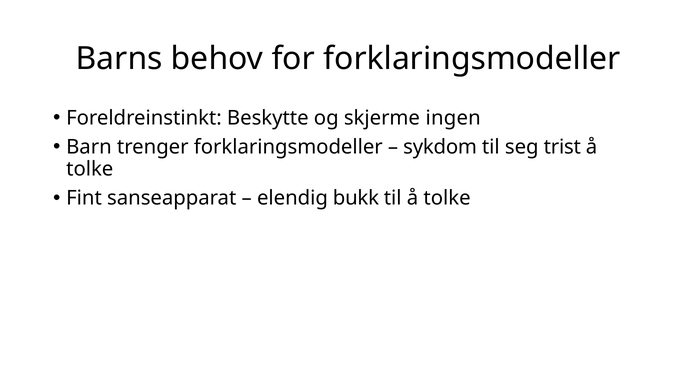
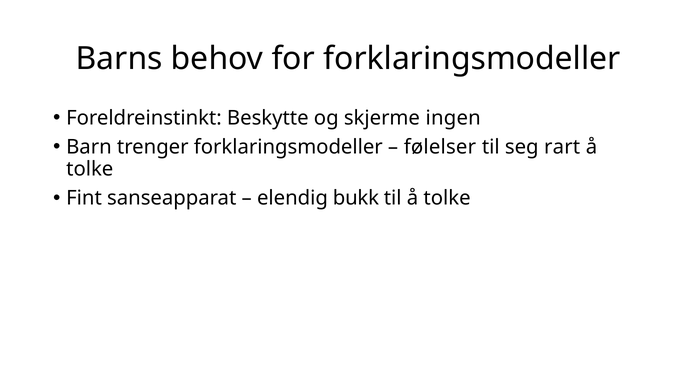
sykdom: sykdom -> følelser
trist: trist -> rart
